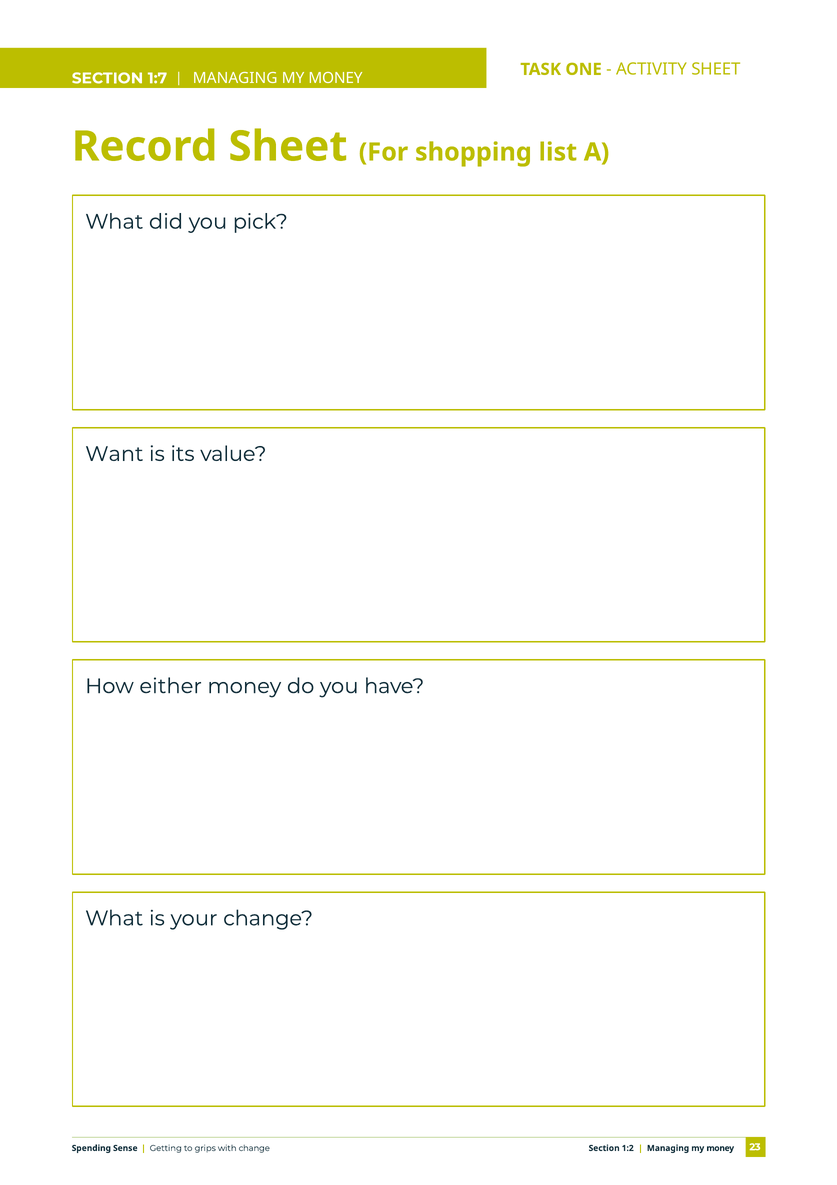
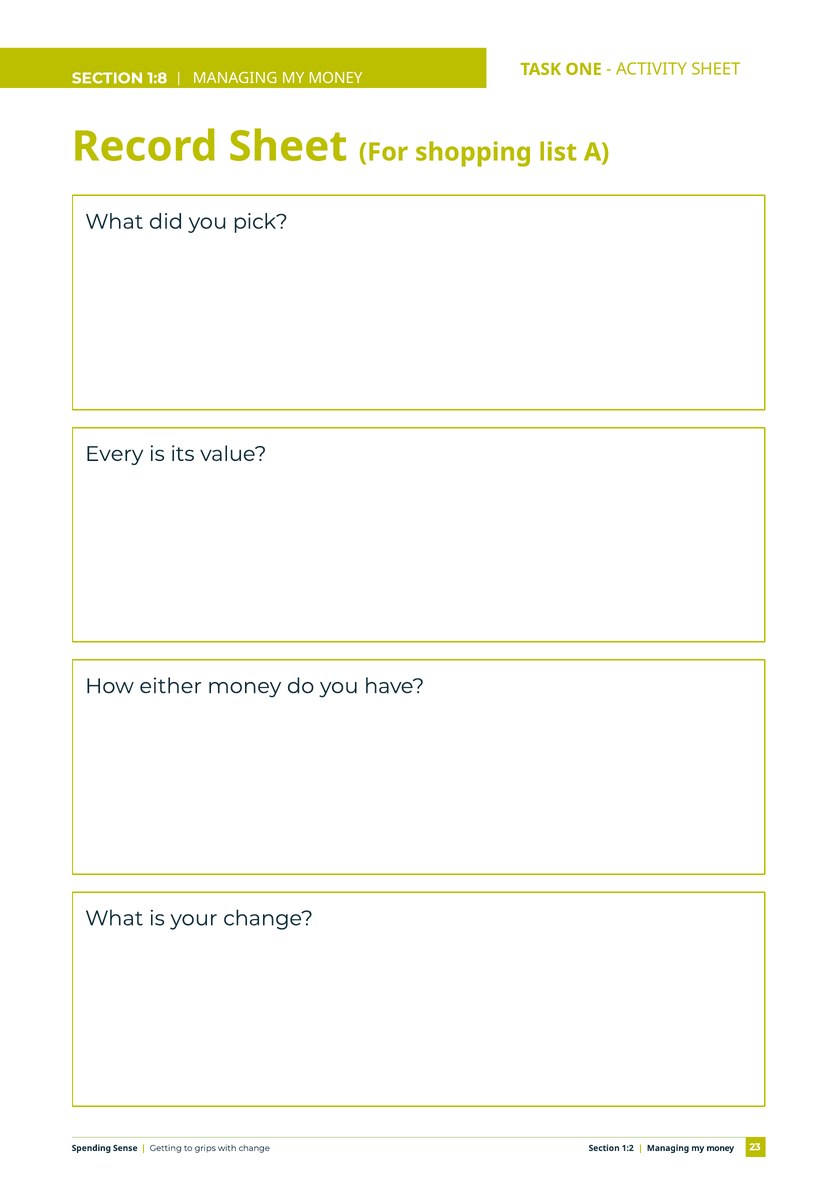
1:7: 1:7 -> 1:8
Want: Want -> Every
